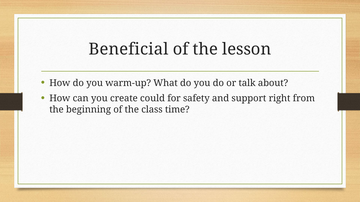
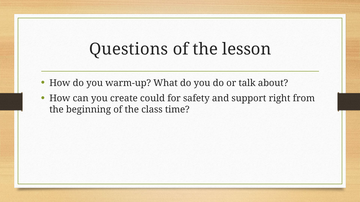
Beneficial: Beneficial -> Questions
